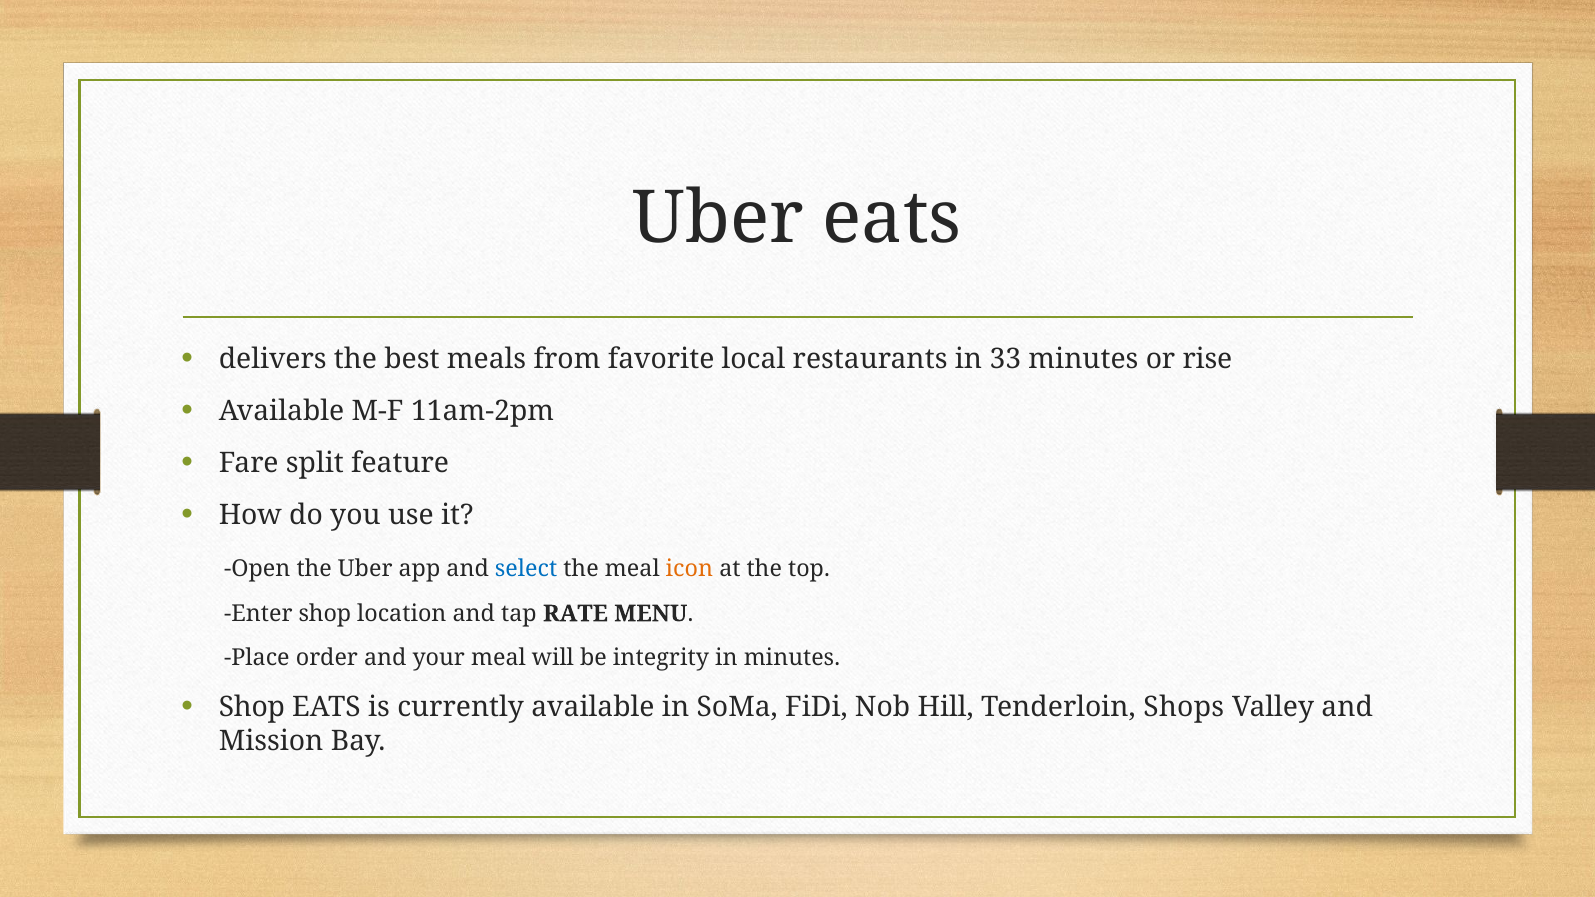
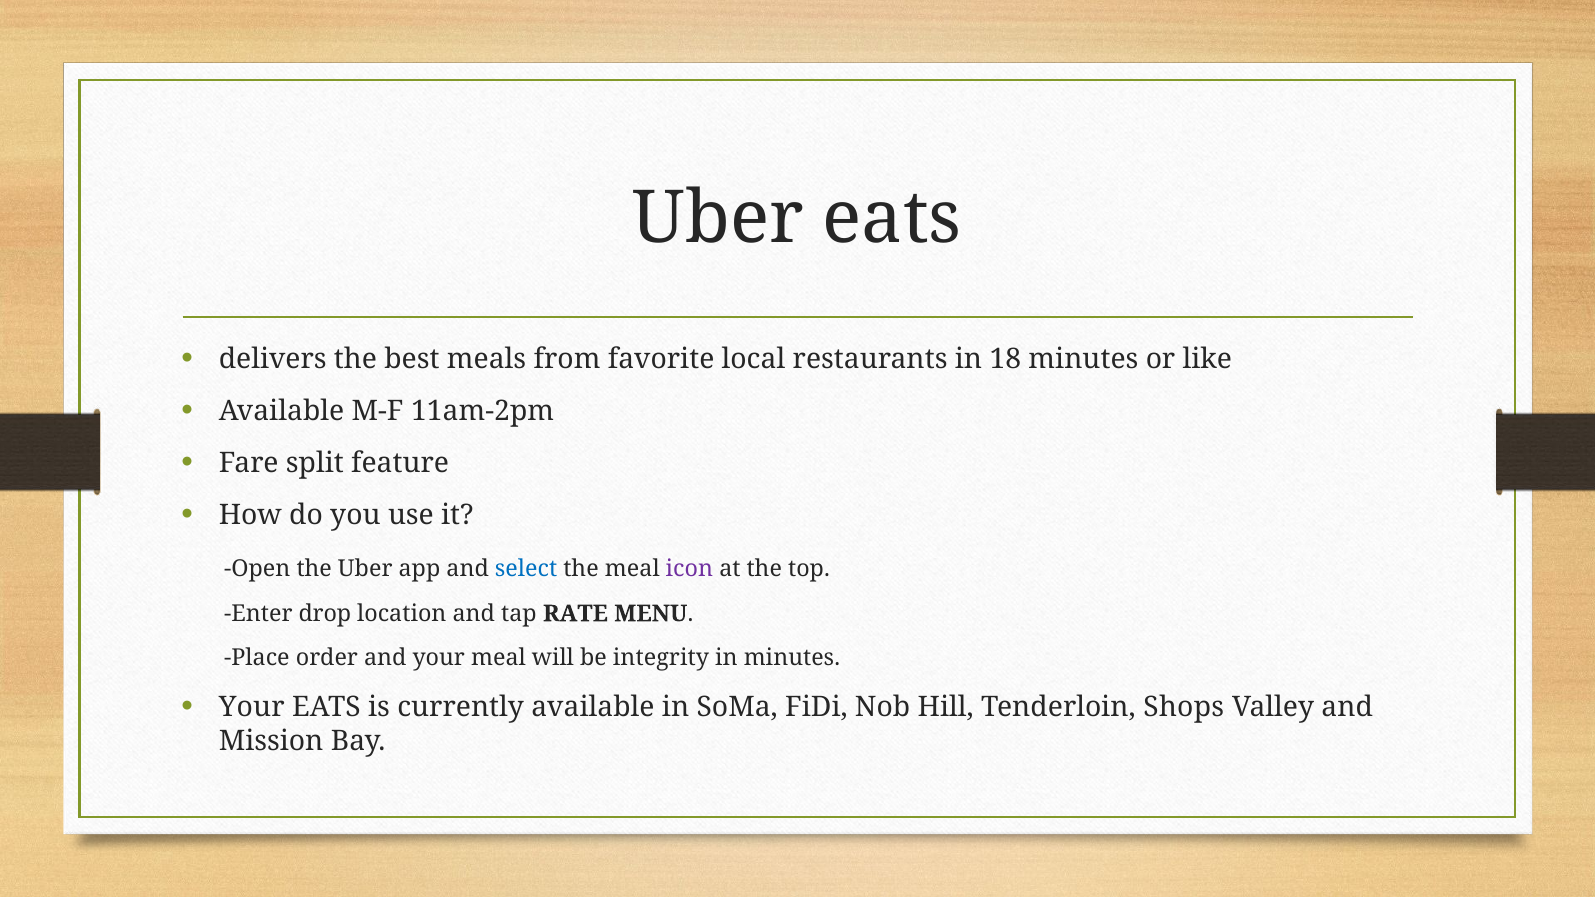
33: 33 -> 18
rise: rise -> like
icon colour: orange -> purple
Enter shop: shop -> drop
Shop at (252, 707): Shop -> Your
